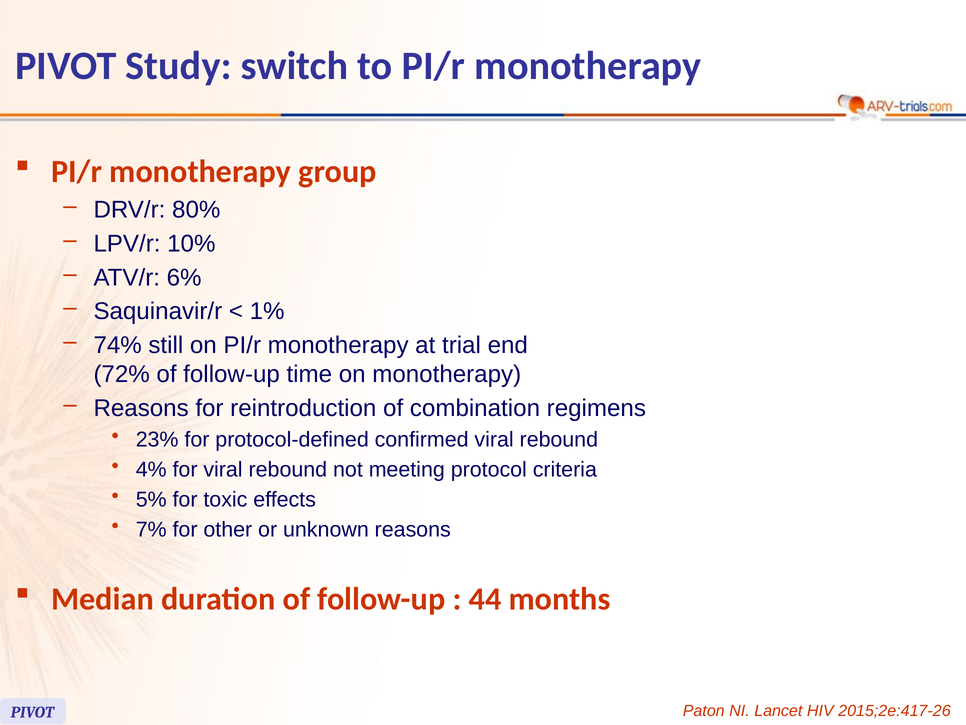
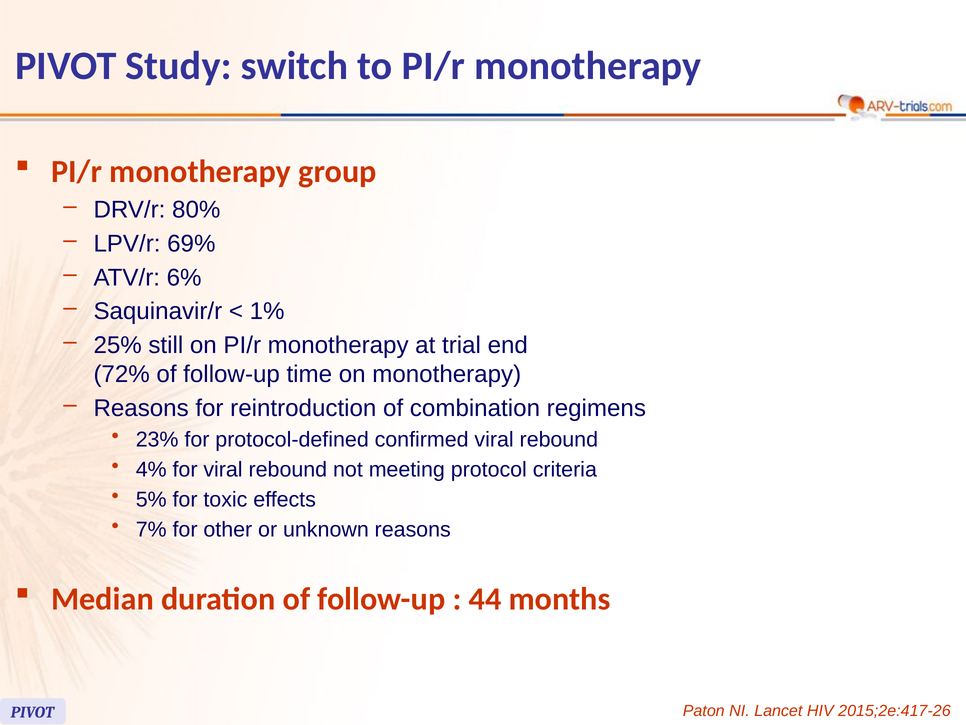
10%: 10% -> 69%
74%: 74% -> 25%
